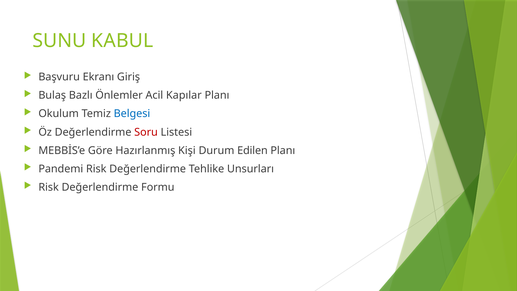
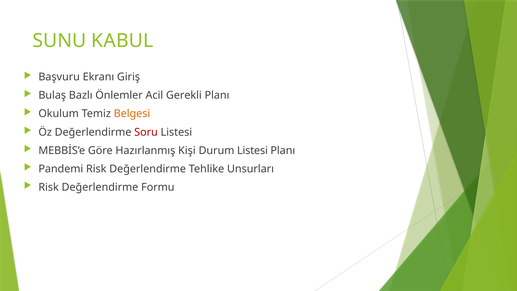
Kapılar: Kapılar -> Gerekli
Belgesi colour: blue -> orange
Durum Edilen: Edilen -> Listesi
